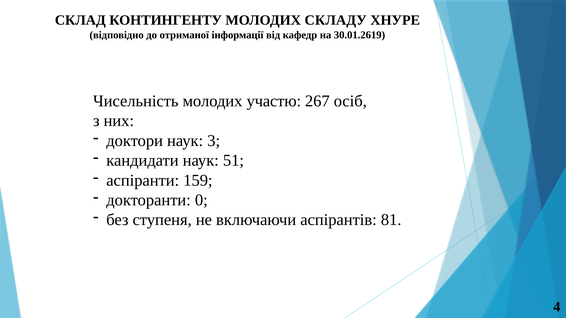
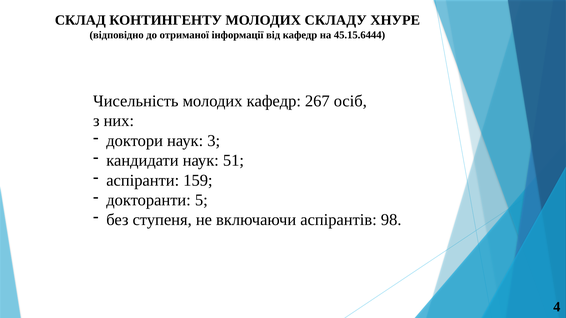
30.01.2619: 30.01.2619 -> 45.15.6444
молодих участю: участю -> кафедр
0: 0 -> 5
81: 81 -> 98
